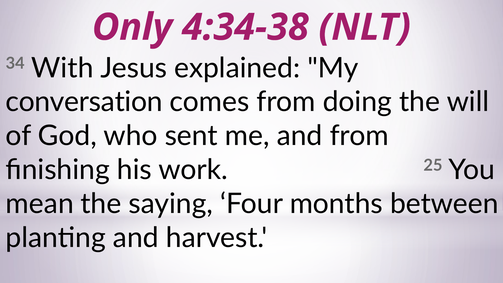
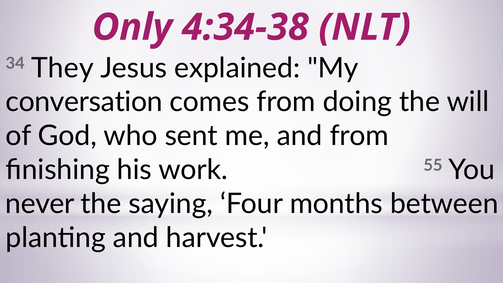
With: With -> They
25: 25 -> 55
mean: mean -> never
